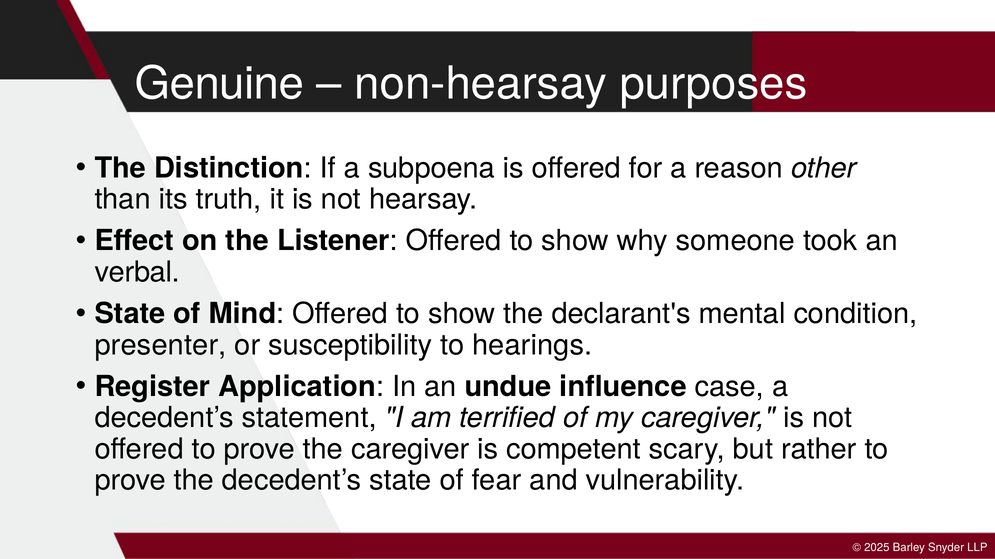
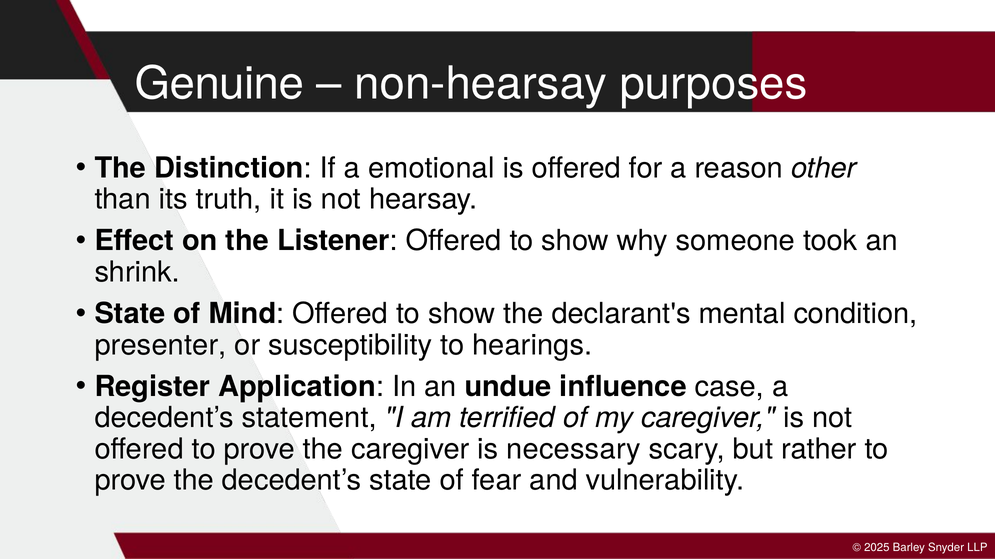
subpoena: subpoena -> emotional
verbal: verbal -> shrink
competent: competent -> necessary
